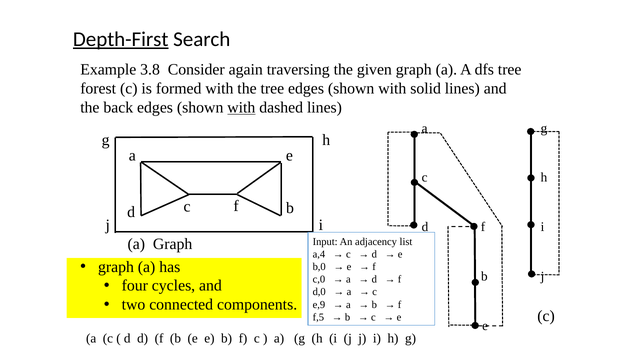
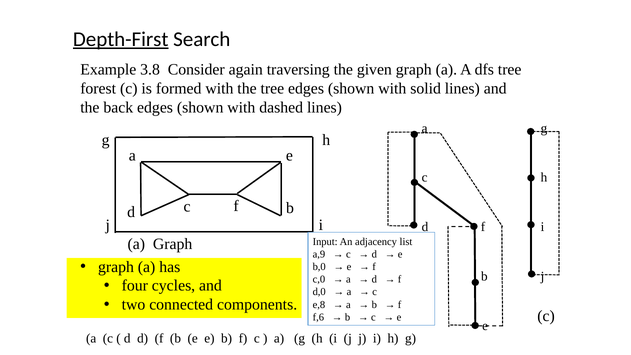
with at (241, 107) underline: present -> none
a,4: a,4 -> a,9
e,9: e,9 -> e,8
f,5: f,5 -> f,6
